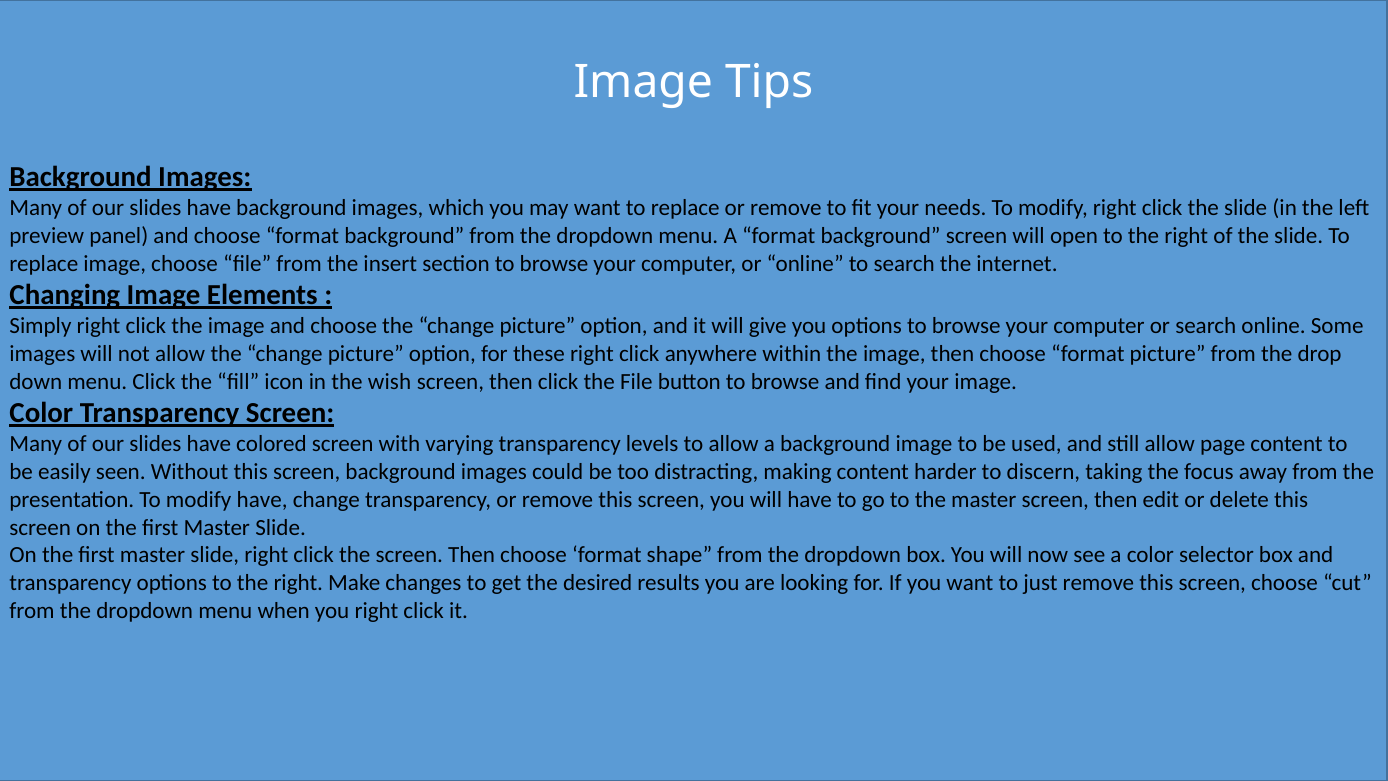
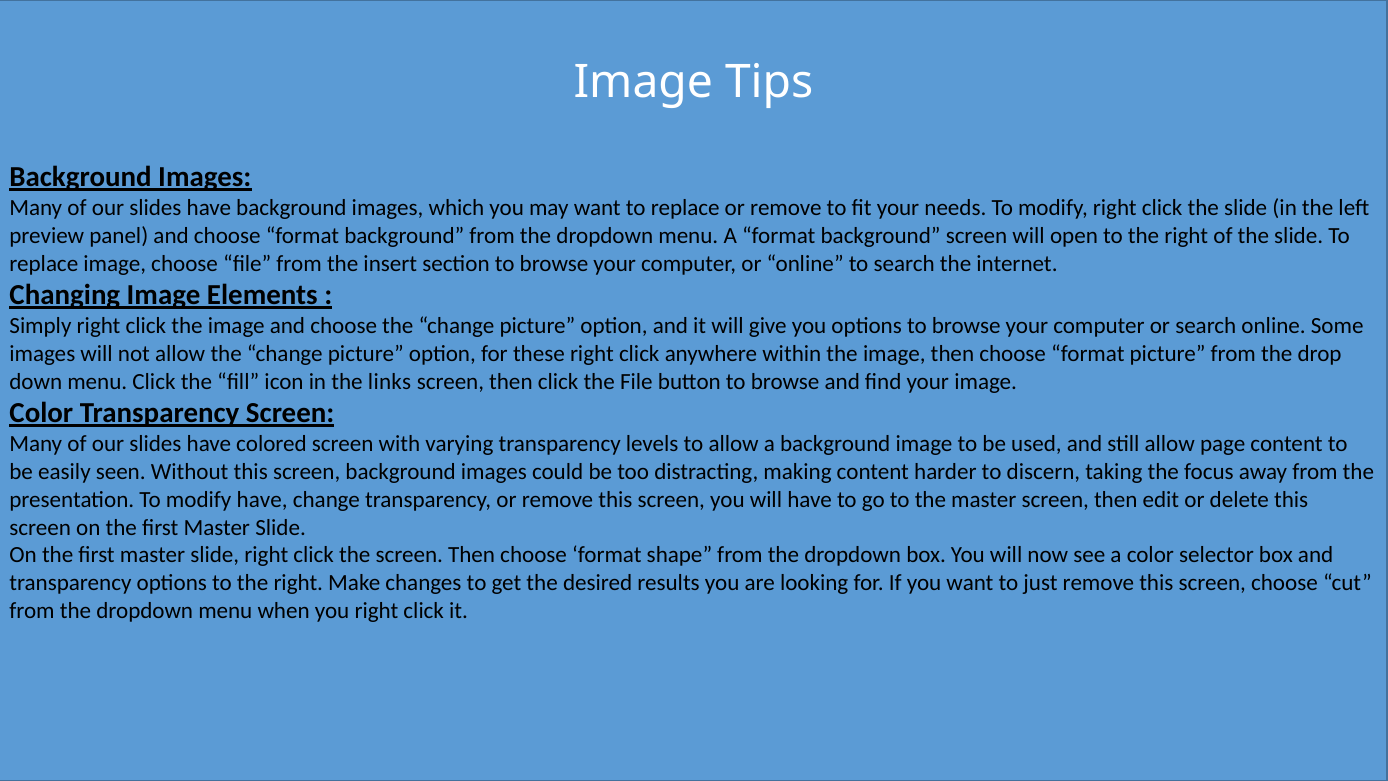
wish: wish -> links
